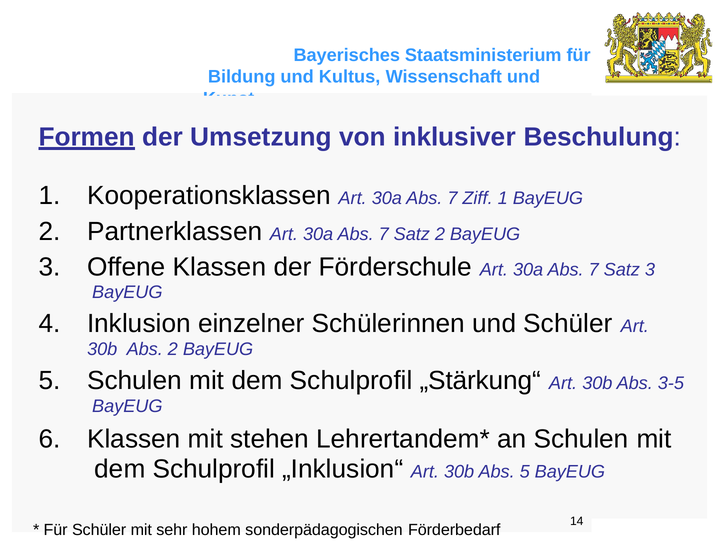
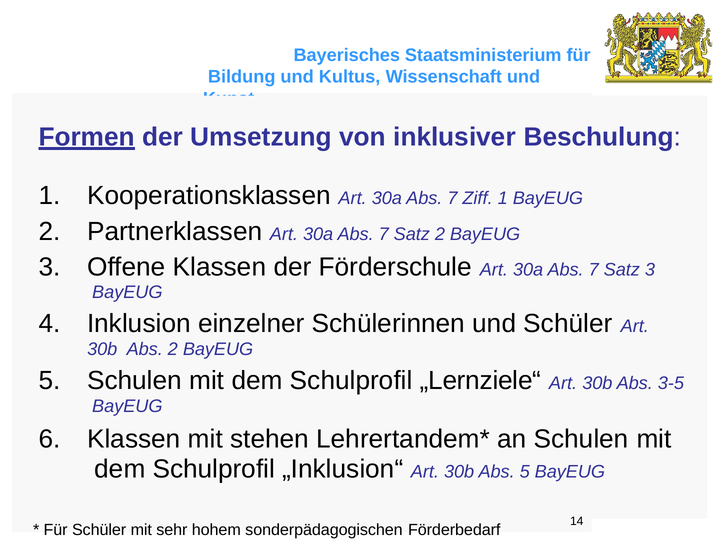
„Stärkung“: „Stärkung“ -> „Lernziele“
